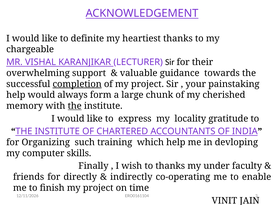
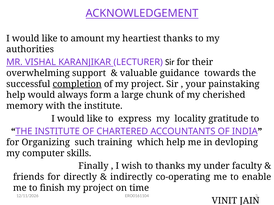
definite: definite -> amount
chargeable: chargeable -> authorities
the at (75, 106) underline: present -> none
